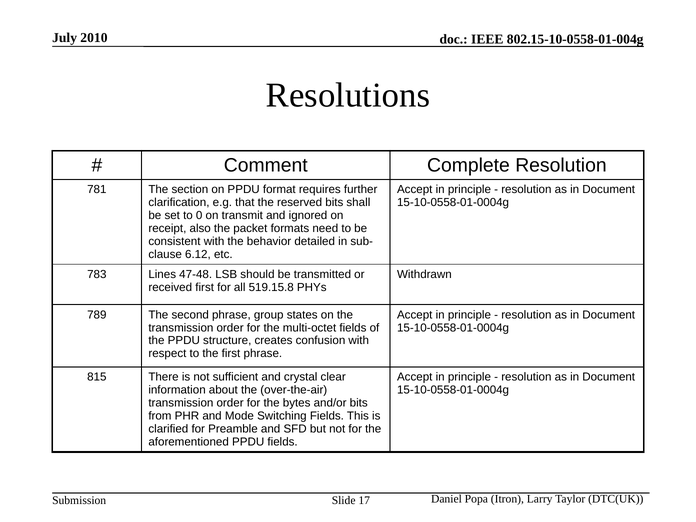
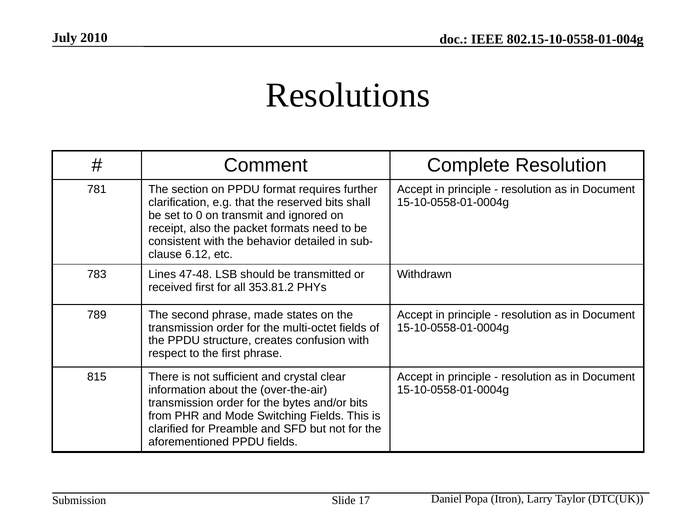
519.15.8: 519.15.8 -> 353.81.2
group: group -> made
